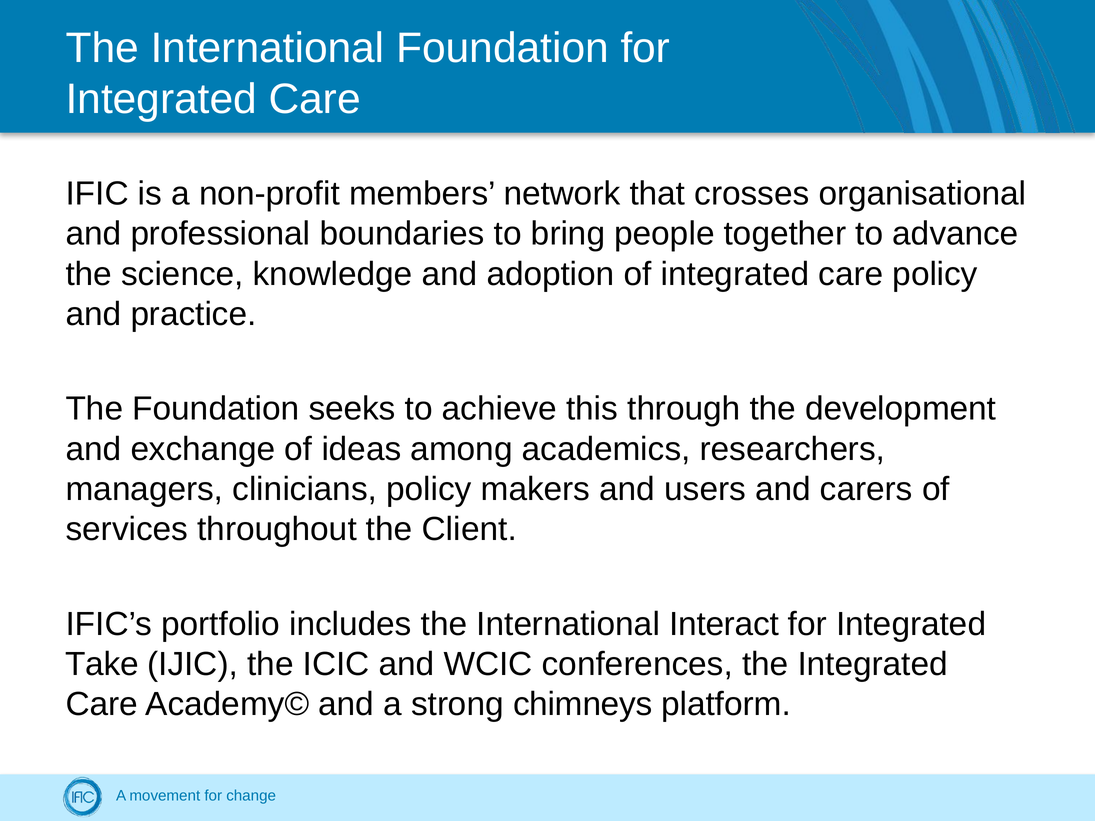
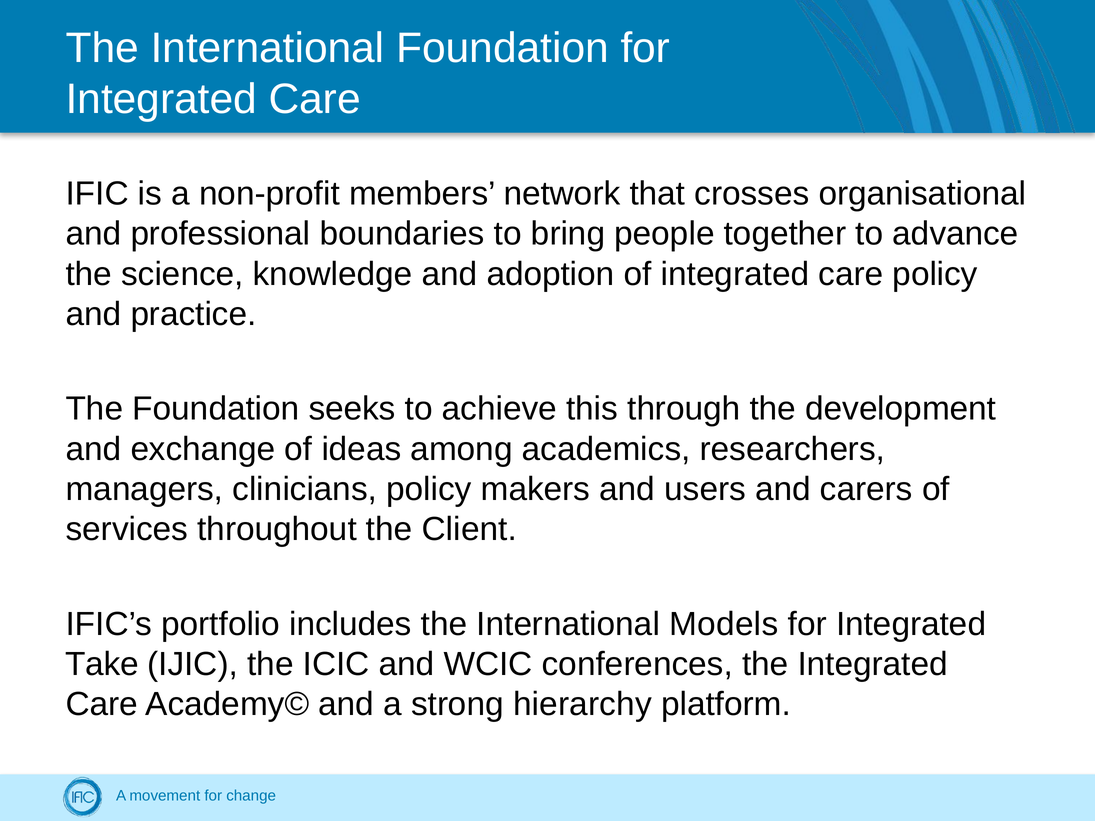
Interact: Interact -> Models
chimneys: chimneys -> hierarchy
